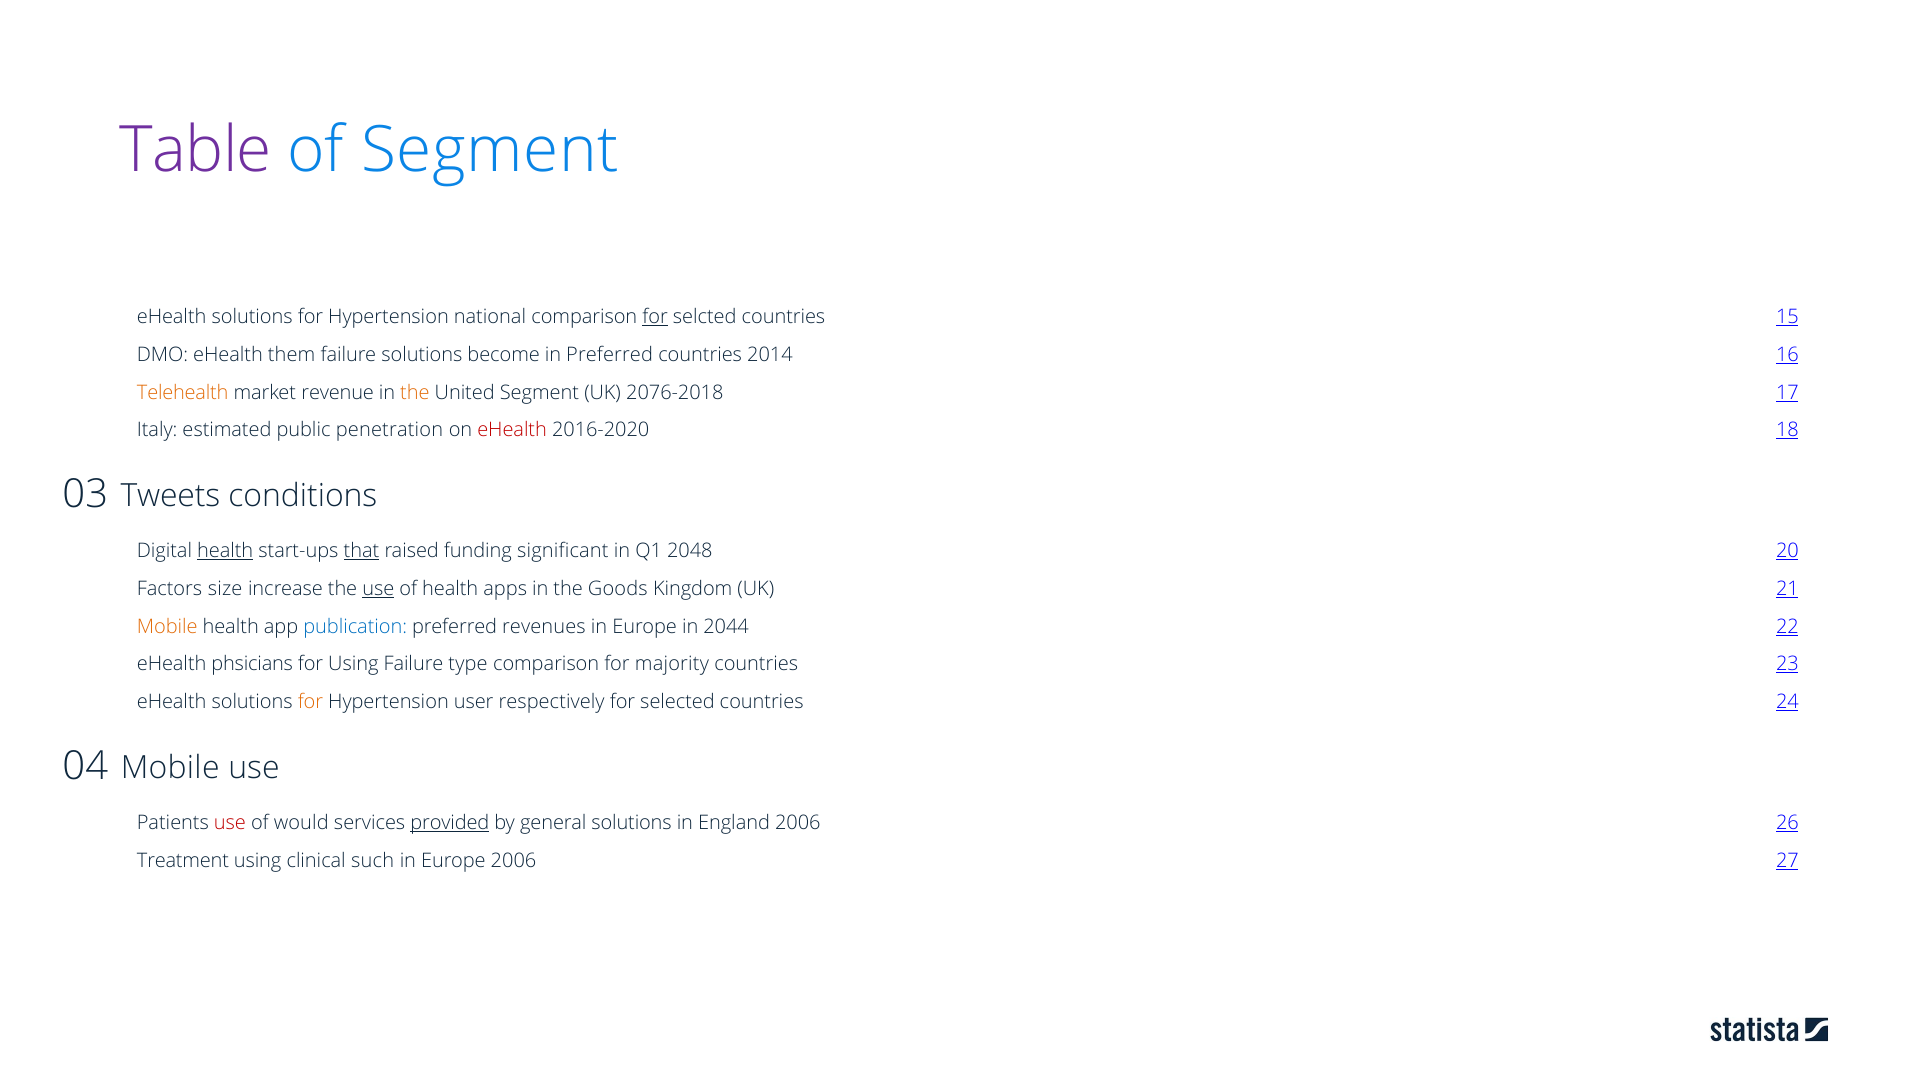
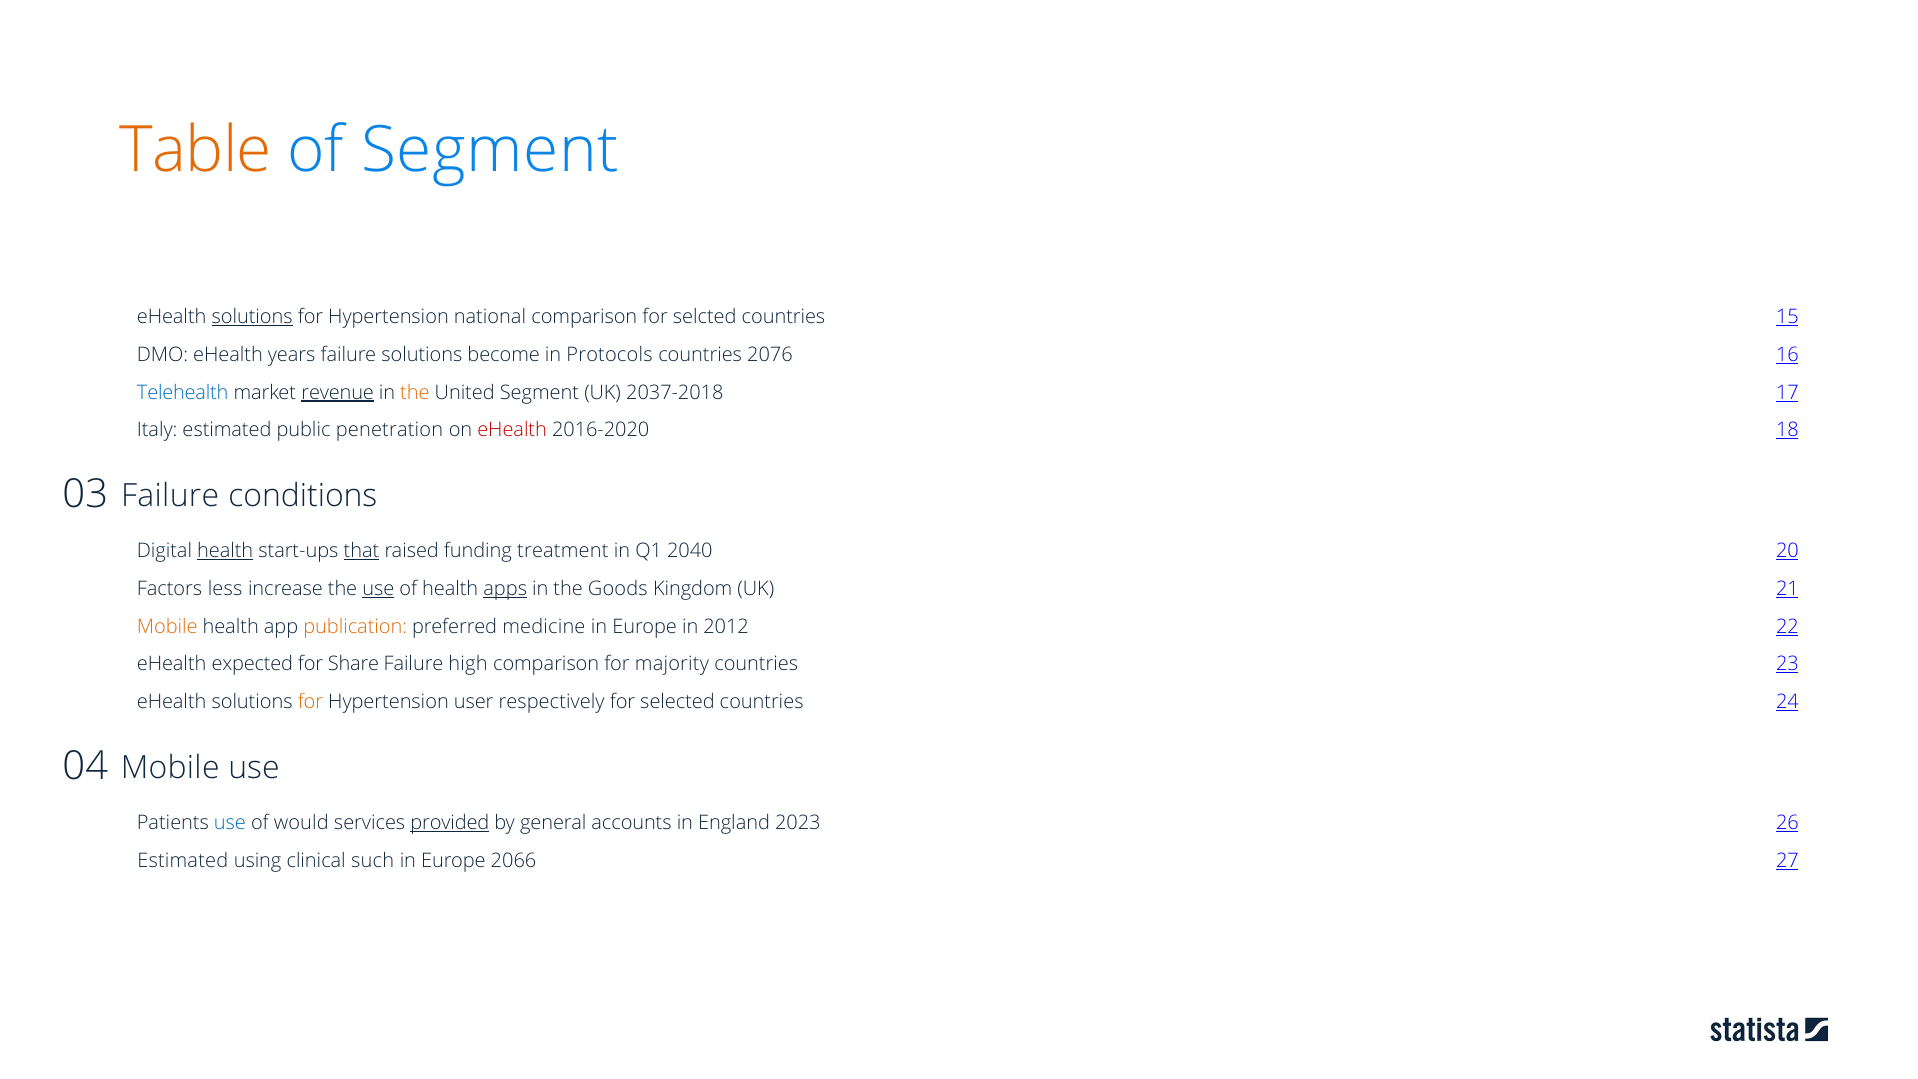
Table colour: purple -> orange
solutions at (252, 317) underline: none -> present
for at (655, 317) underline: present -> none
them: them -> years
in Preferred: Preferred -> Protocols
2014: 2014 -> 2076
Telehealth colour: orange -> blue
revenue underline: none -> present
2076-2018: 2076-2018 -> 2037-2018
03 Tweets: Tweets -> Failure
significant: significant -> treatment
2048: 2048 -> 2040
size: size -> less
apps underline: none -> present
publication colour: blue -> orange
revenues: revenues -> medicine
2044: 2044 -> 2012
phsicians: phsicians -> expected
for Using: Using -> Share
type: type -> high
use at (230, 823) colour: red -> blue
general solutions: solutions -> accounts
England 2006: 2006 -> 2023
Treatment at (183, 861): Treatment -> Estimated
Europe 2006: 2006 -> 2066
